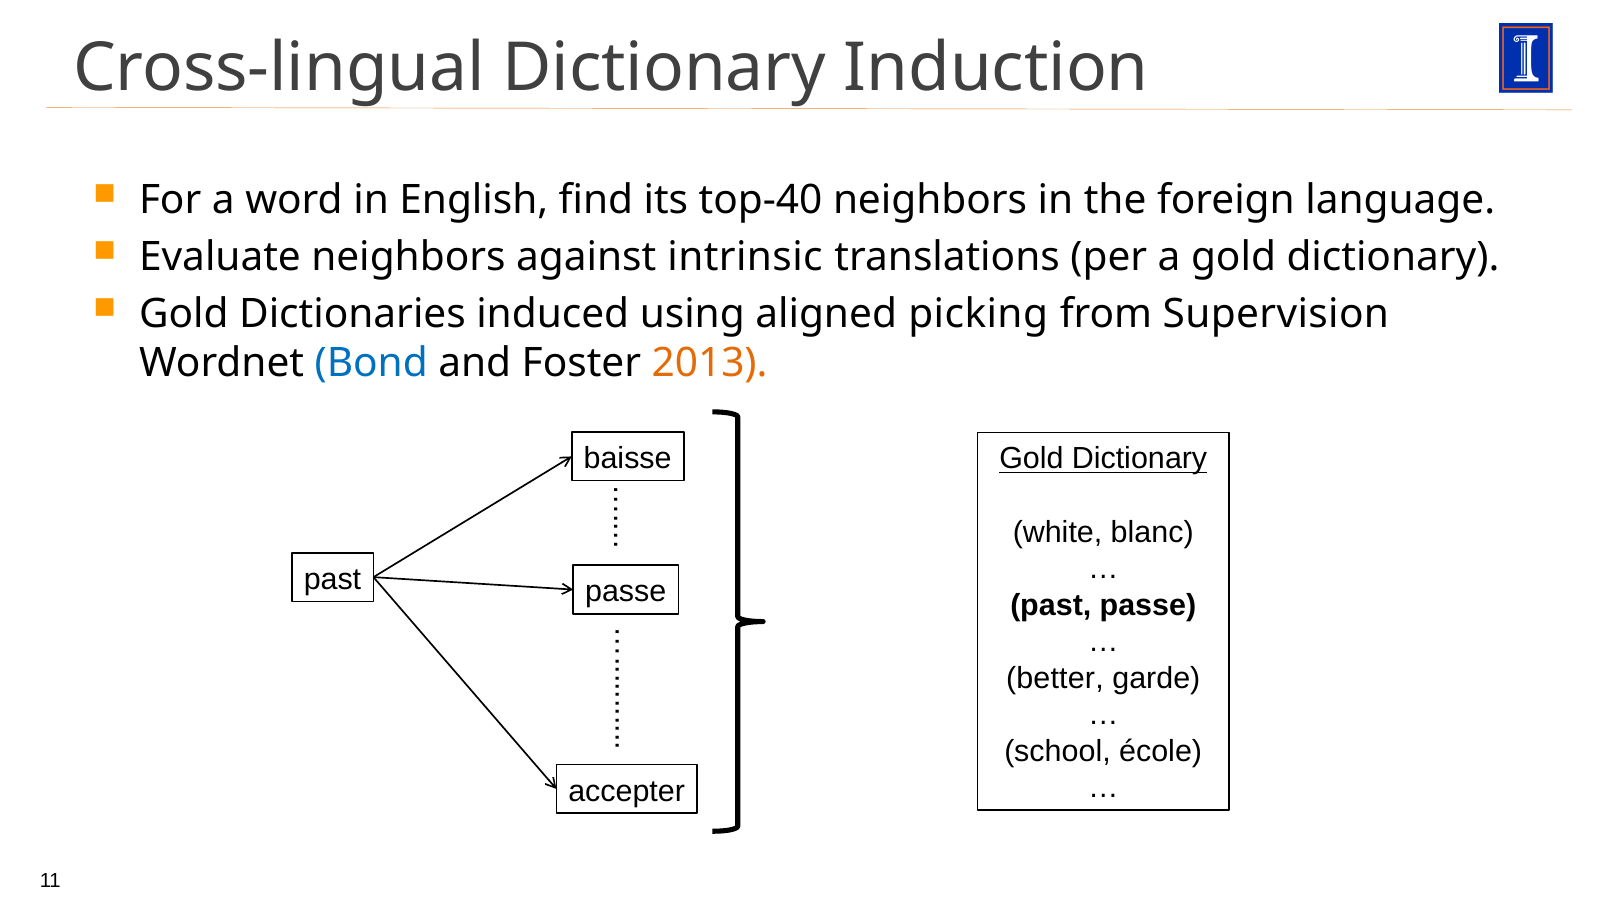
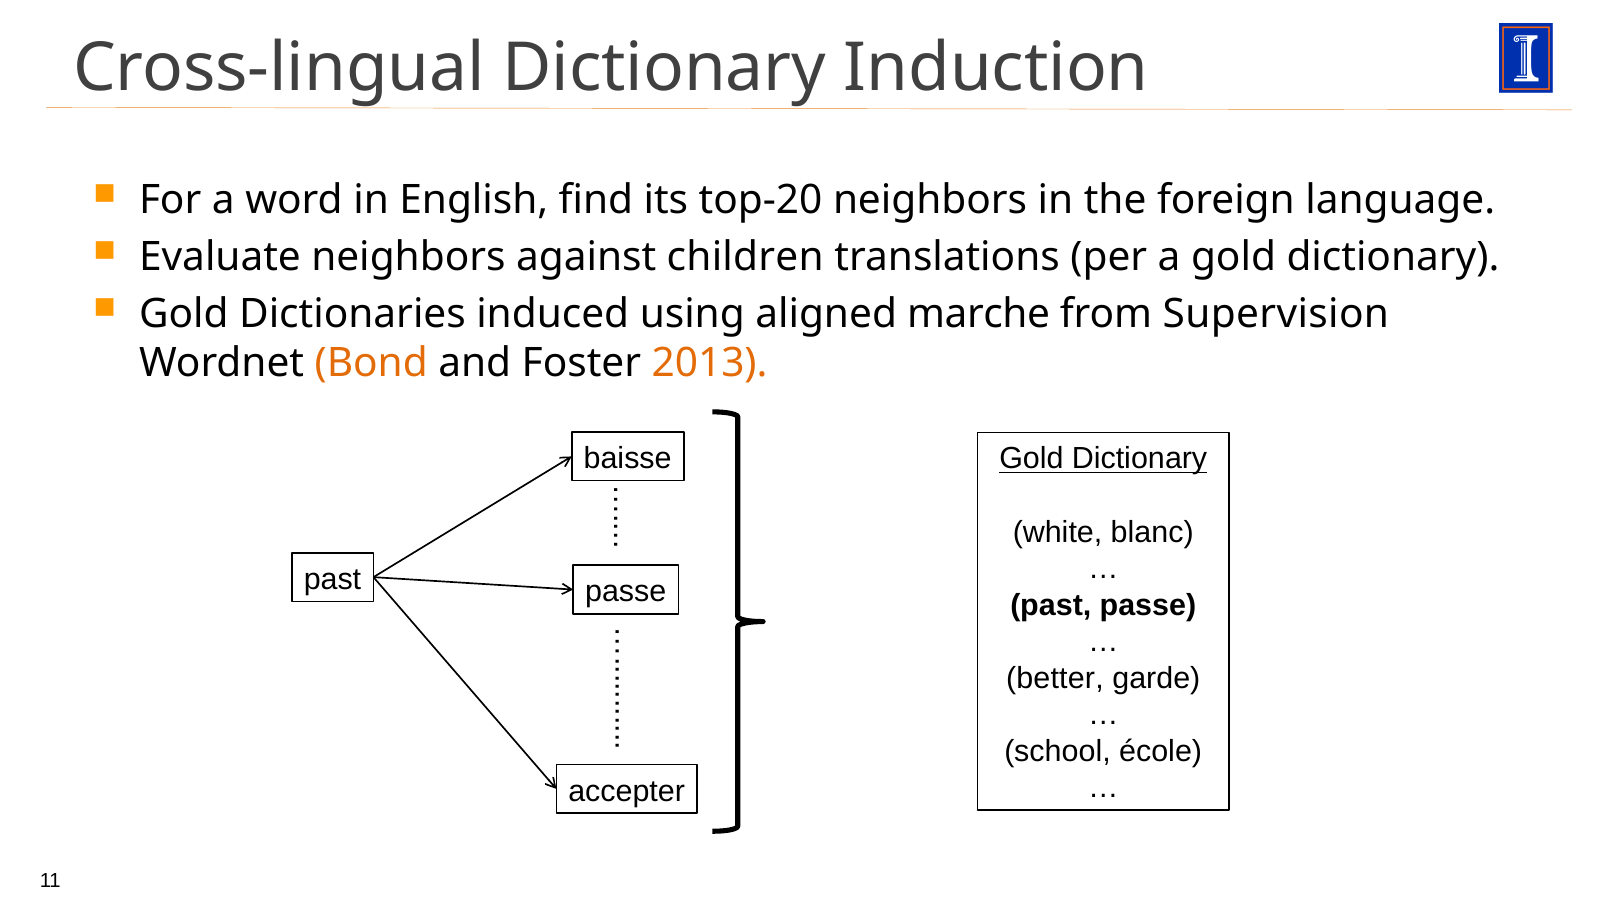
top-40: top-40 -> top-20
intrinsic: intrinsic -> children
picking: picking -> marche
Bond colour: blue -> orange
